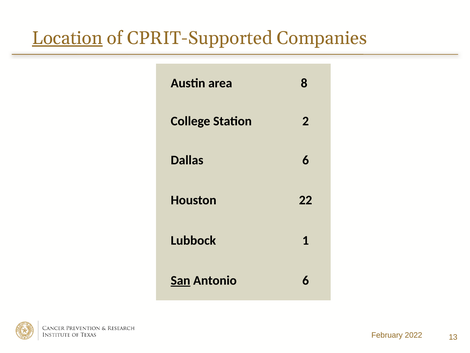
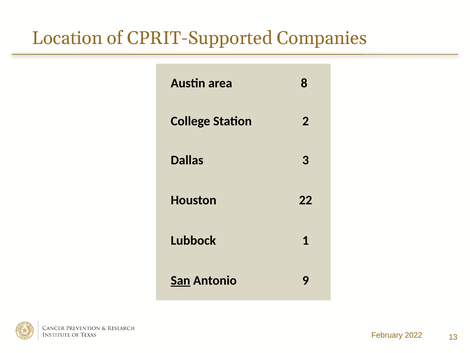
Location underline: present -> none
Dallas 6: 6 -> 3
Antonio 6: 6 -> 9
